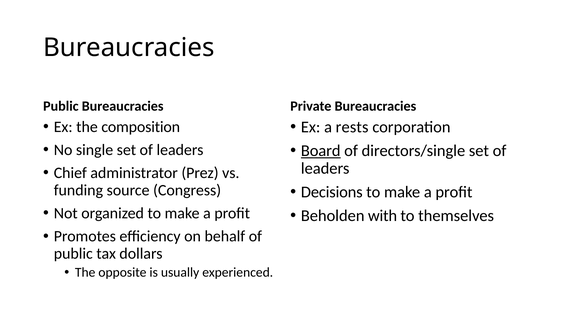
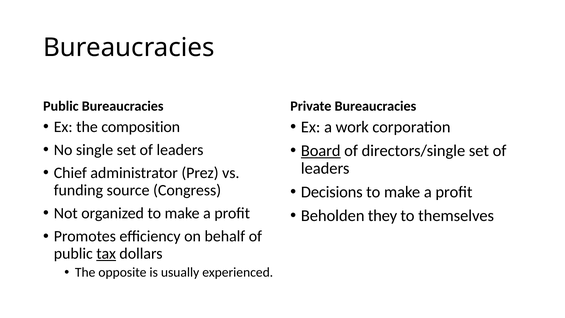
rests: rests -> work
with: with -> they
tax underline: none -> present
